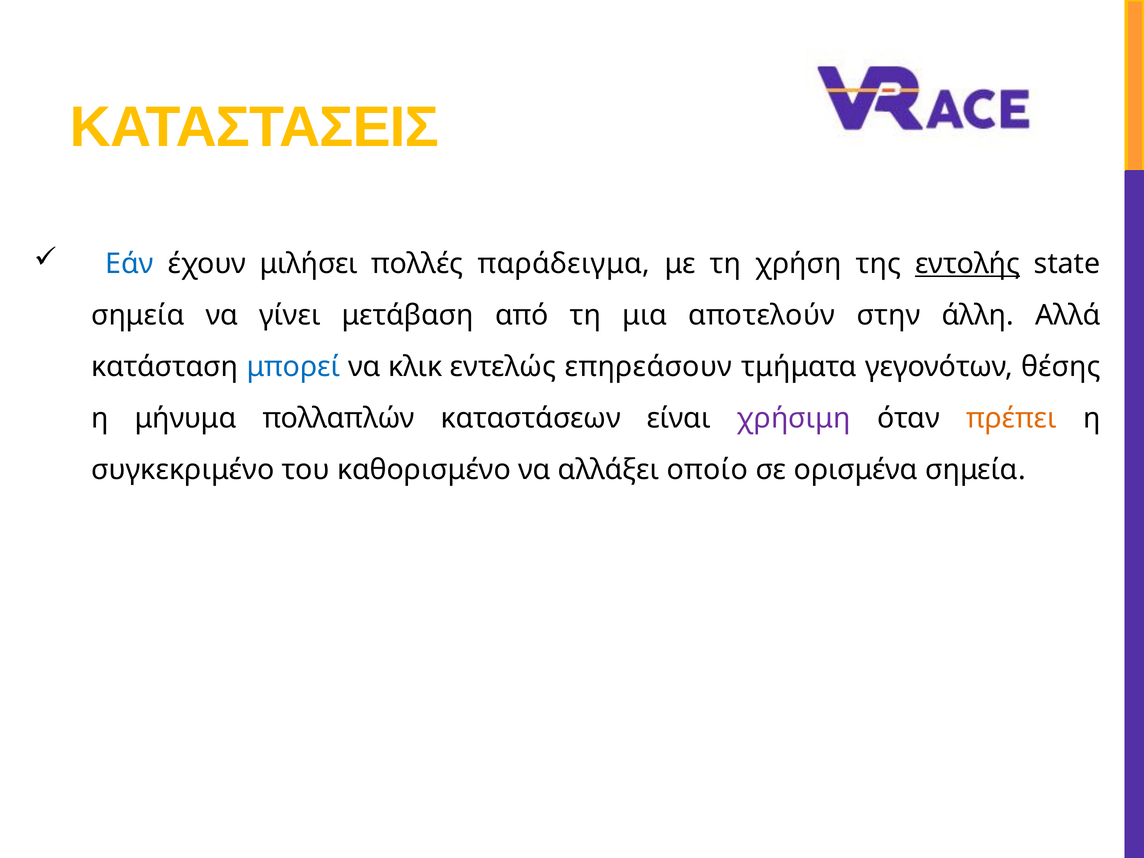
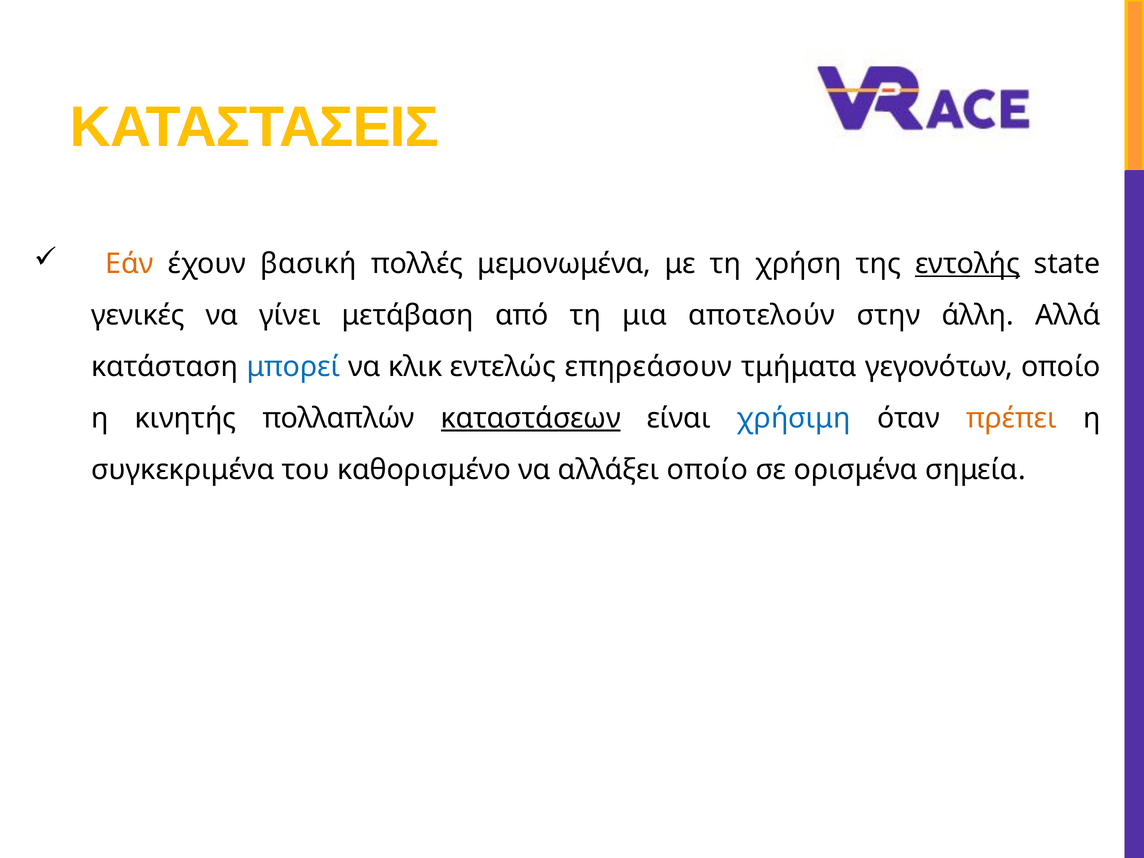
Εάν colour: blue -> orange
μιλήσει: μιλήσει -> βασική
παράδειγμα: παράδειγμα -> μεμονωμένα
σημεία at (138, 315): σημεία -> γενικές
γεγονότων θέσης: θέσης -> οποίο
μήνυμα: μήνυμα -> κινητής
καταστάσεων underline: none -> present
χρήσιμη colour: purple -> blue
συγκεκριμένο: συγκεκριμένο -> συγκεκριμένα
